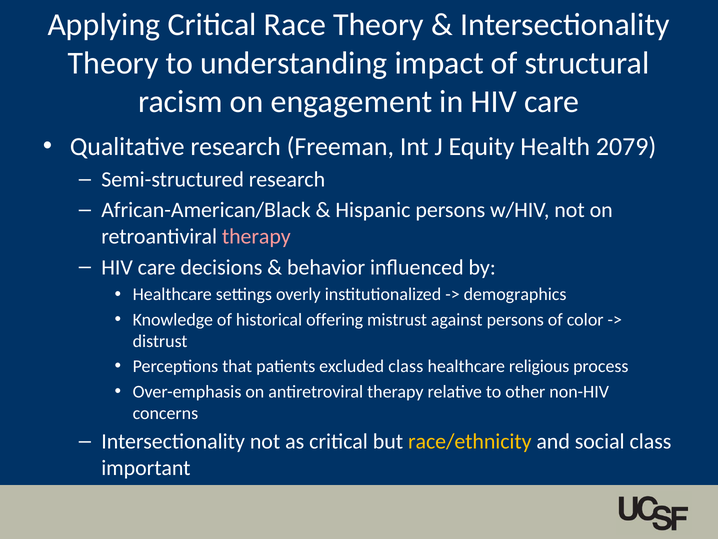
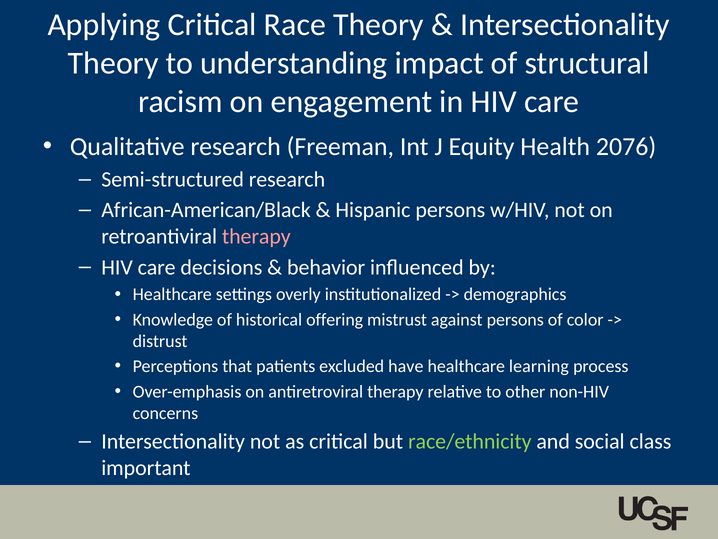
2079: 2079 -> 2076
excluded class: class -> have
religious: religious -> learning
race/ethnicity colour: yellow -> light green
